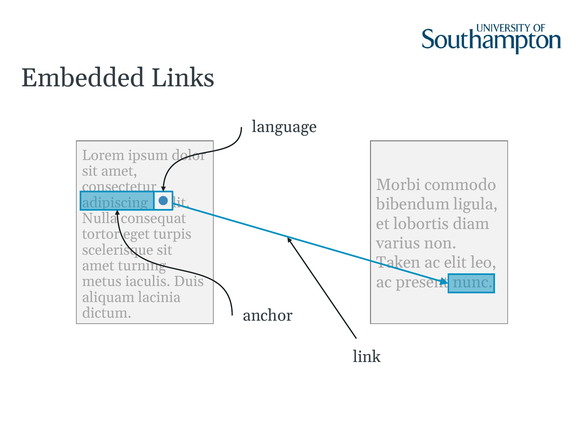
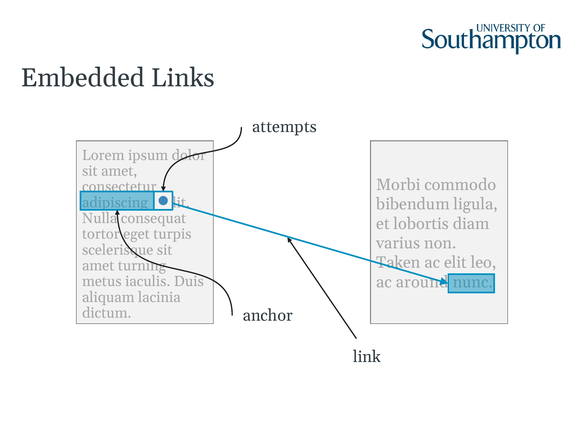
language: language -> attempts
present: present -> around
